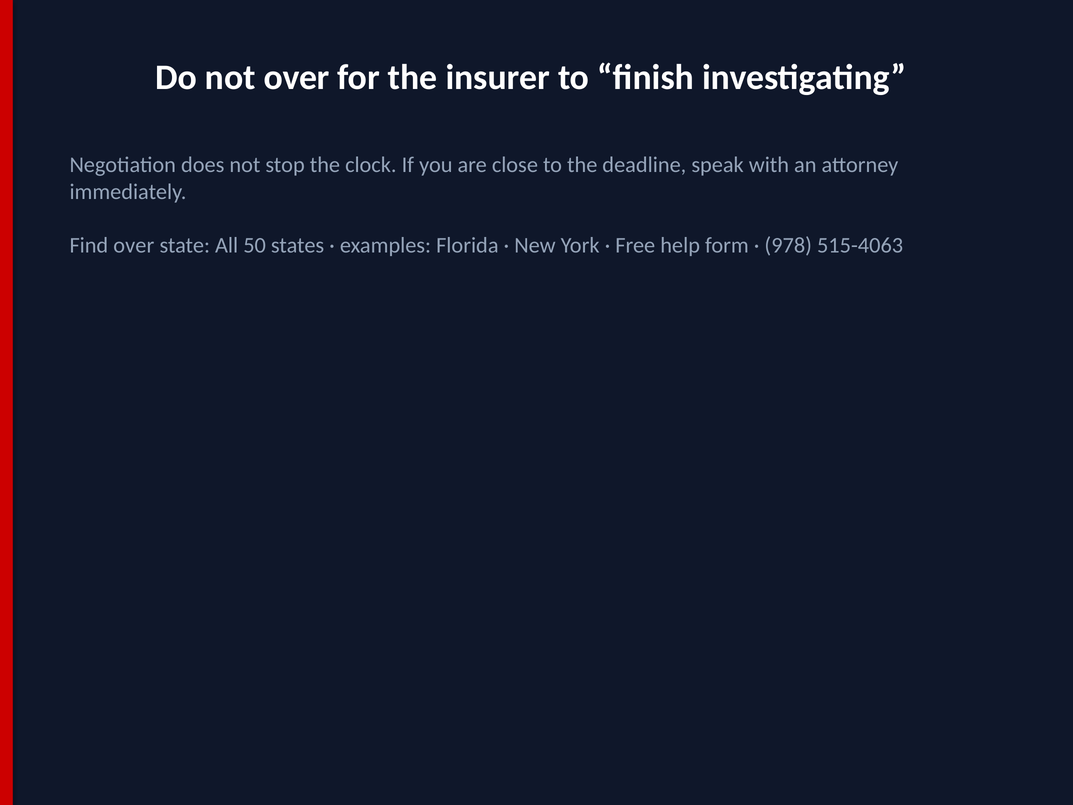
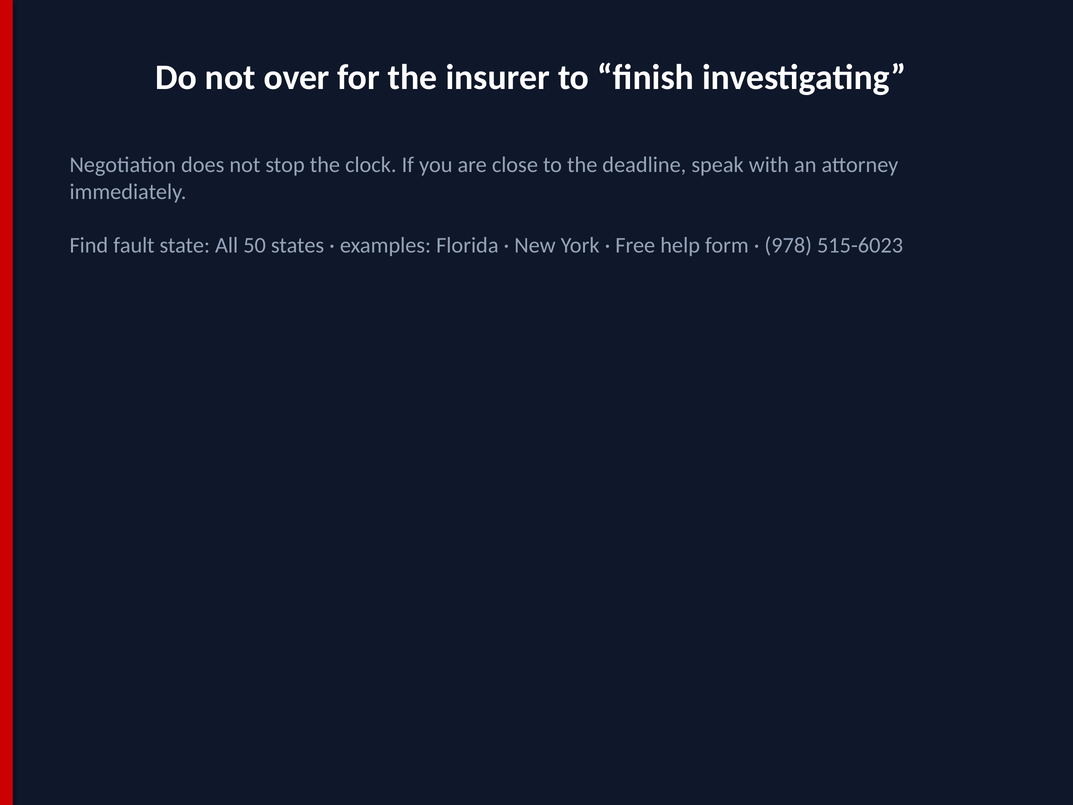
Find over: over -> fault
515-4063: 515-4063 -> 515-6023
